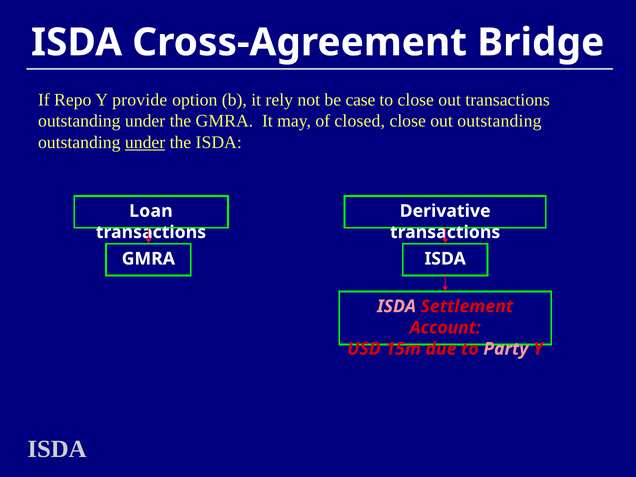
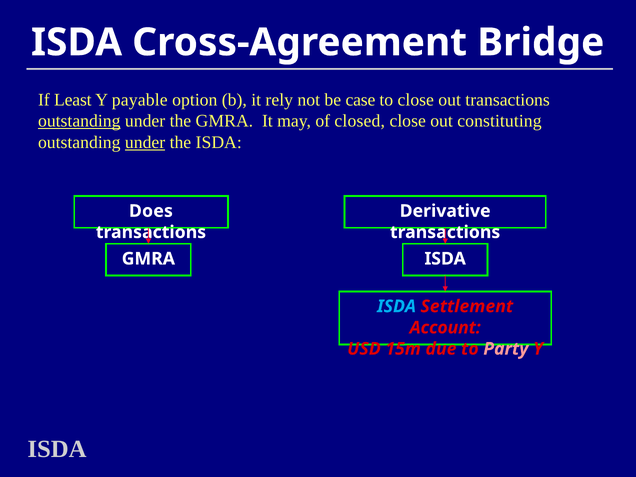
Repo: Repo -> Least
provide: provide -> payable
outstanding at (79, 121) underline: none -> present
out outstanding: outstanding -> constituting
Loan: Loan -> Does
ISDA at (397, 306) colour: pink -> light blue
